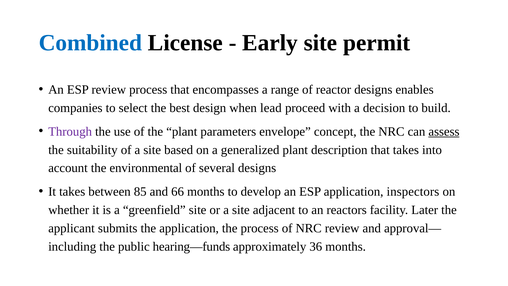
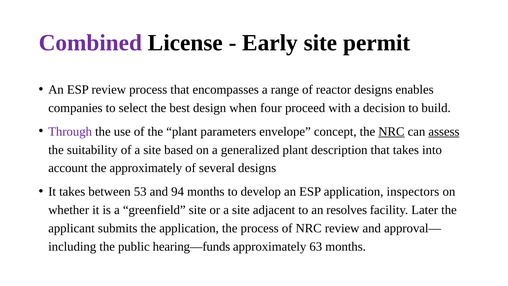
Combined colour: blue -> purple
lead: lead -> four
NRC at (391, 131) underline: none -> present
the environmental: environmental -> approximately
85: 85 -> 53
66: 66 -> 94
reactors: reactors -> resolves
36: 36 -> 63
